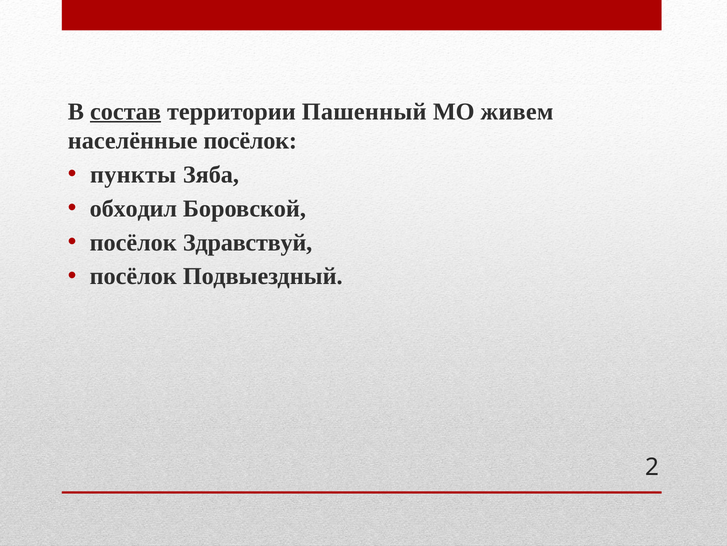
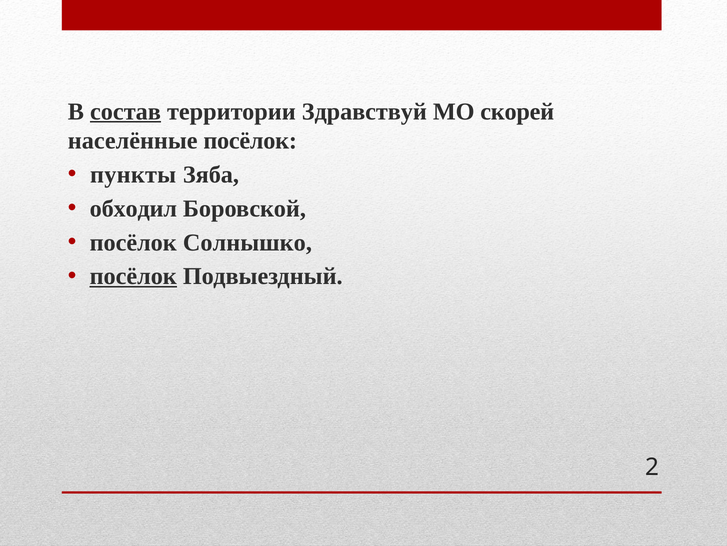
Пашенный: Пашенный -> Здравствуй
живем: живем -> скорей
Здравствуй: Здравствуй -> Солнышко
посёлок at (133, 276) underline: none -> present
